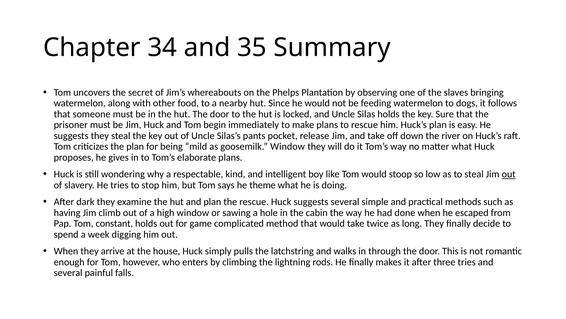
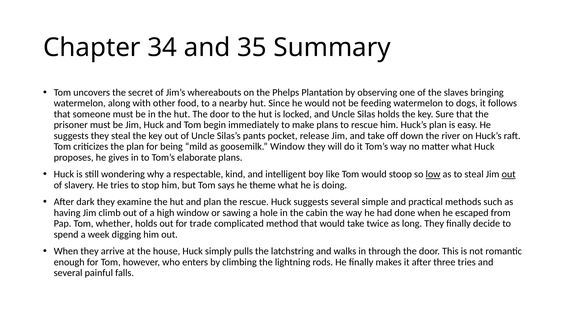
low underline: none -> present
constant: constant -> whether
game: game -> trade
